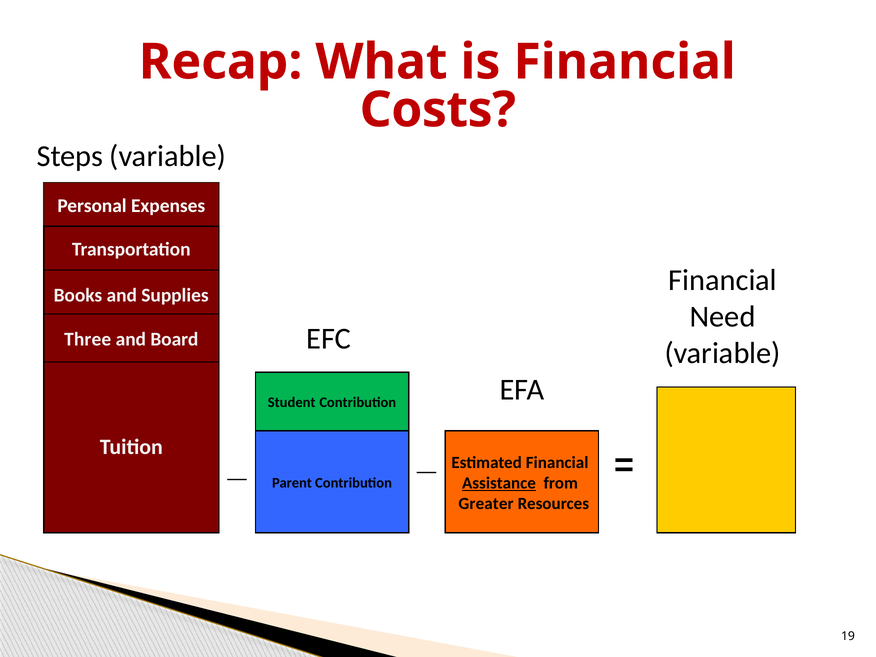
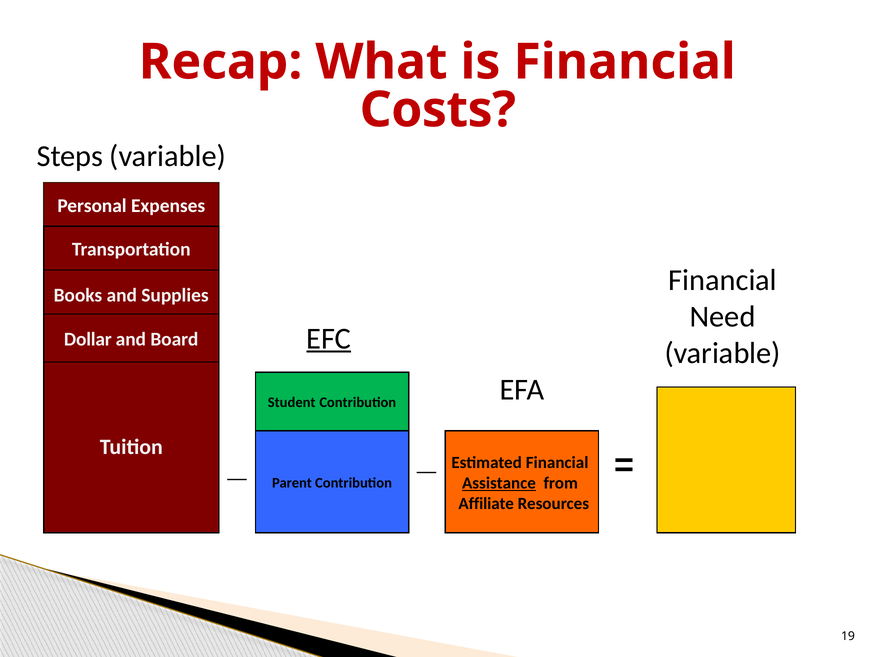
EFC underline: none -> present
Three: Three -> Dollar
Greater: Greater -> Affiliate
